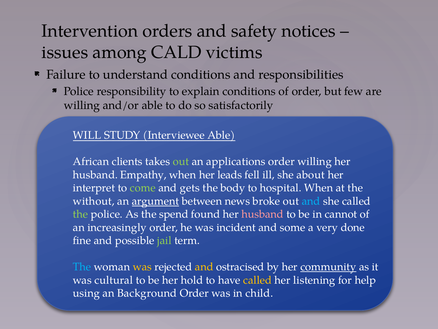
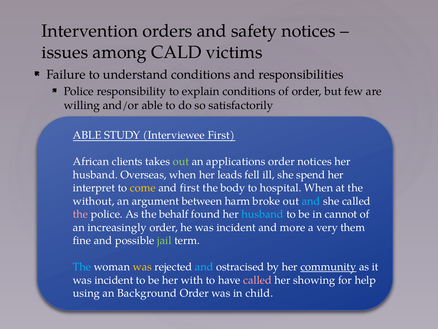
WILL at (87, 135): WILL -> ABLE
Interviewee Able: Able -> First
order willing: willing -> notices
Empathy: Empathy -> Overseas
about: about -> spend
come colour: light green -> yellow
and gets: gets -> first
argument underline: present -> none
news: news -> harm
the at (81, 214) colour: light green -> pink
spend: spend -> behalf
husband at (263, 214) colour: pink -> light blue
some: some -> more
done: done -> them
and at (204, 267) colour: yellow -> light blue
cultural at (114, 280): cultural -> incident
hold: hold -> with
called at (258, 280) colour: yellow -> pink
listening: listening -> showing
